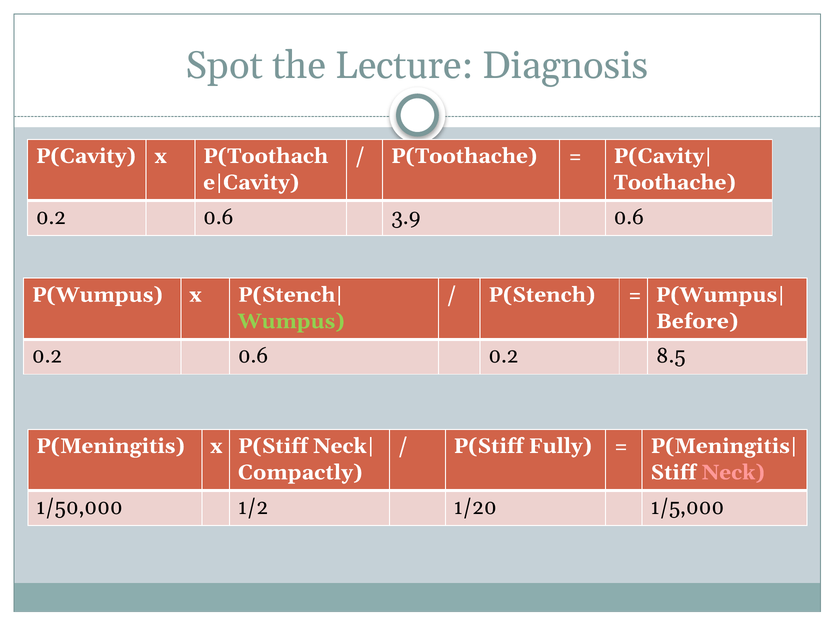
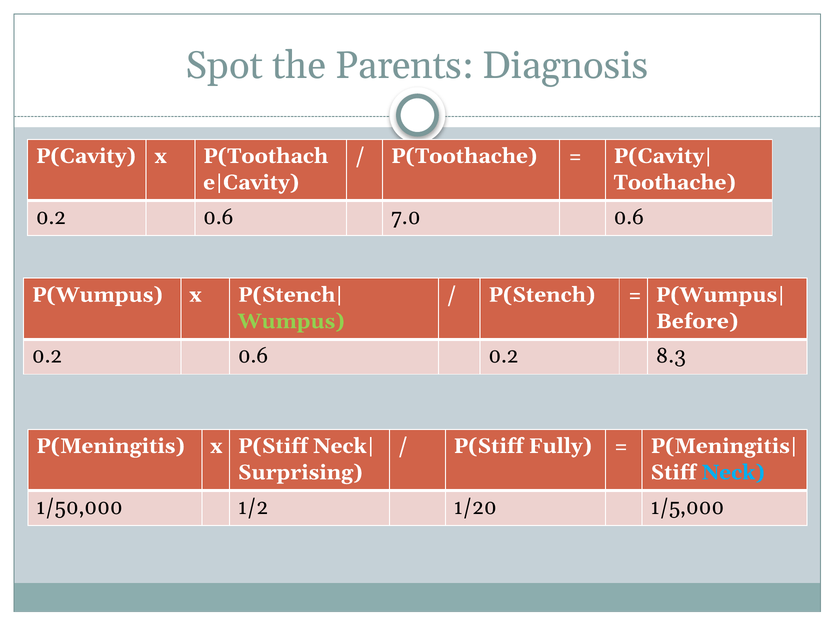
Lecture: Lecture -> Parents
3.9: 3.9 -> 7.0
8.5: 8.5 -> 8.3
Compactly: Compactly -> Surprising
Neck colour: pink -> light blue
